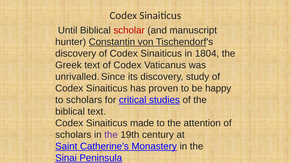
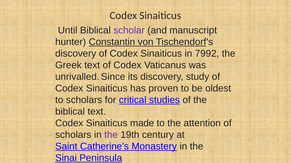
scholar colour: red -> purple
1804: 1804 -> 7992
happy: happy -> oldest
